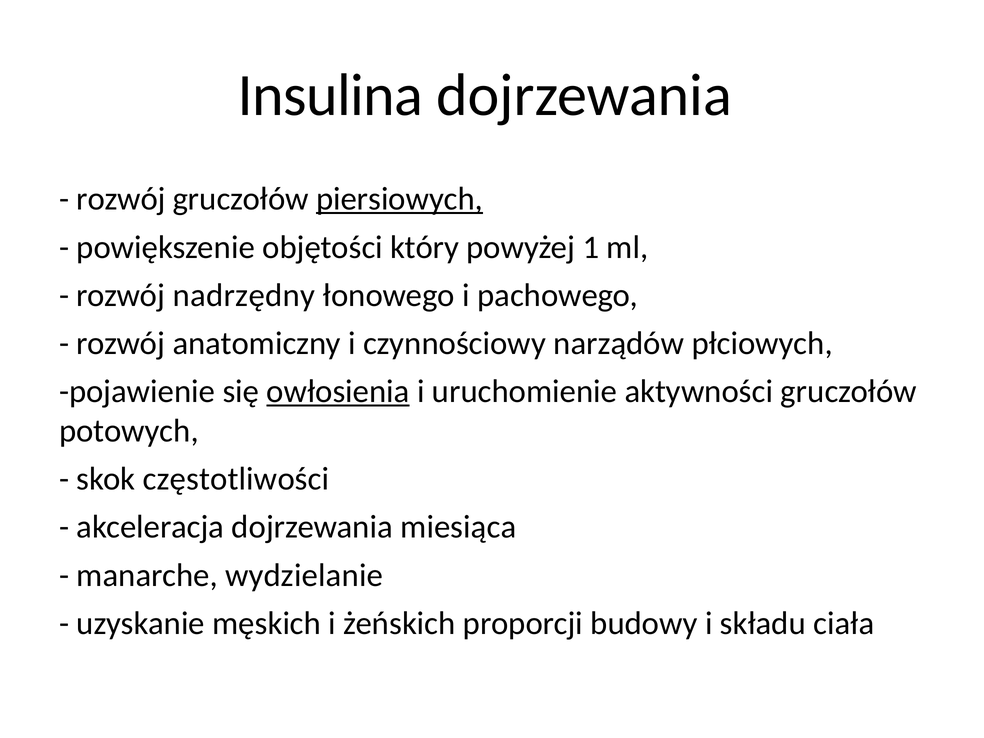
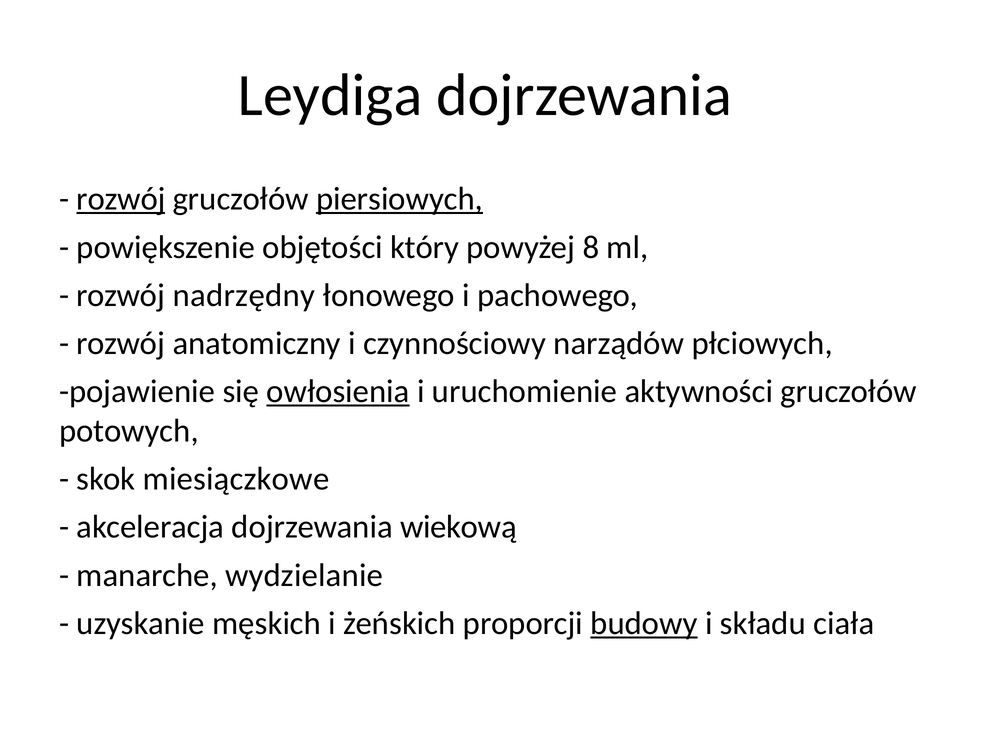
Insulina: Insulina -> Leydiga
rozwój at (121, 199) underline: none -> present
1: 1 -> 8
częstotliwości: częstotliwości -> miesiączkowe
miesiąca: miesiąca -> wiekową
budowy underline: none -> present
